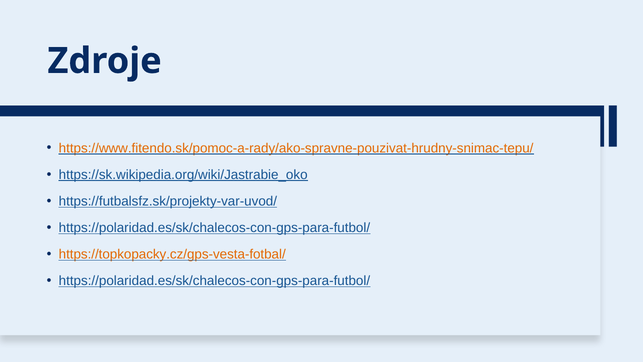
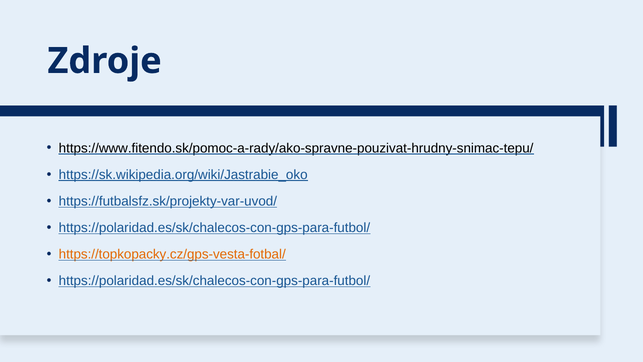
https://www.fitendo.sk/pomoc-a-rady/ako-spravne-pouzivat-hrudny-snimac-tepu/ colour: orange -> black
